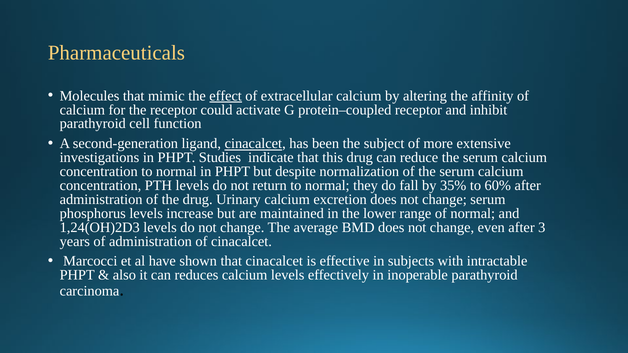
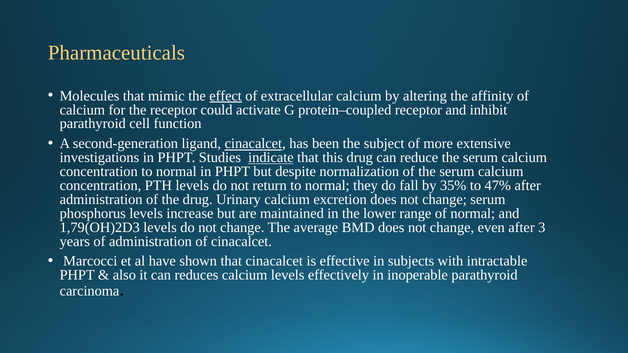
indicate underline: none -> present
60%: 60% -> 47%
1,24(OH)2D3: 1,24(OH)2D3 -> 1,79(OH)2D3
